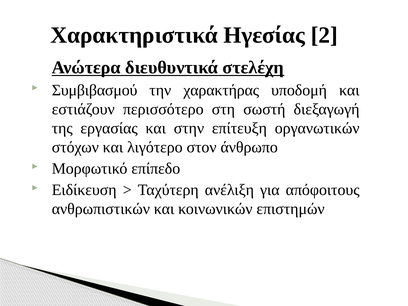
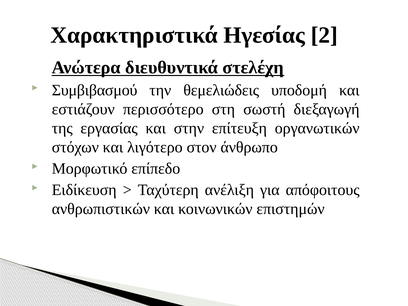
χαρακτήρας: χαρακτήρας -> θεμελιώδεις
